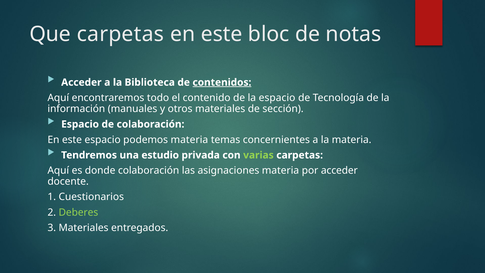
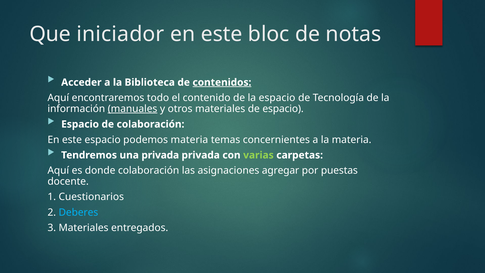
Que carpetas: carpetas -> iniciador
manuales underline: none -> present
de sección: sección -> espacio
una estudio: estudio -> privada
asignaciones materia: materia -> agregar
por acceder: acceder -> puestas
Deberes colour: light green -> light blue
